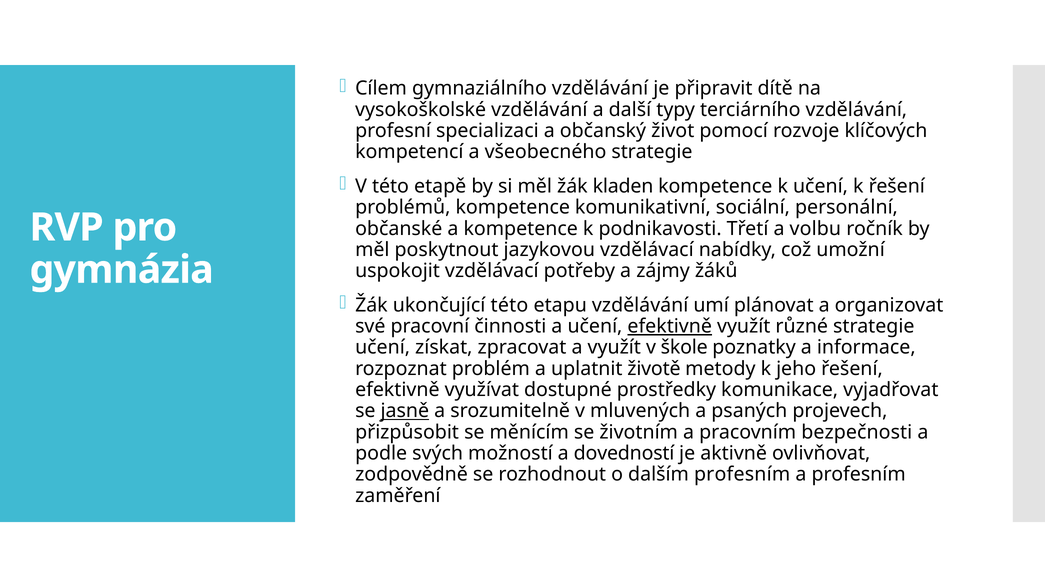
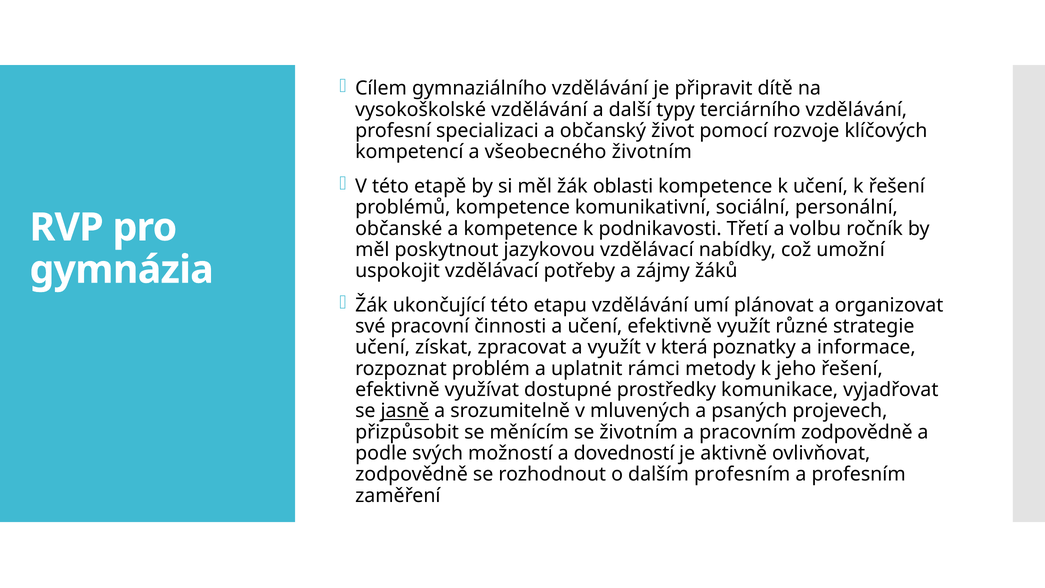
všeobecného strategie: strategie -> životním
kladen: kladen -> oblasti
efektivně at (670, 326) underline: present -> none
škole: škole -> která
životě: životě -> rámci
pracovním bezpečnosti: bezpečnosti -> zodpovědně
